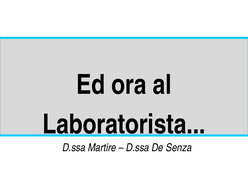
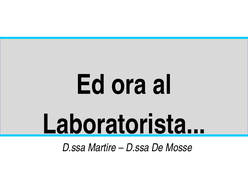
Senza: Senza -> Mosse
